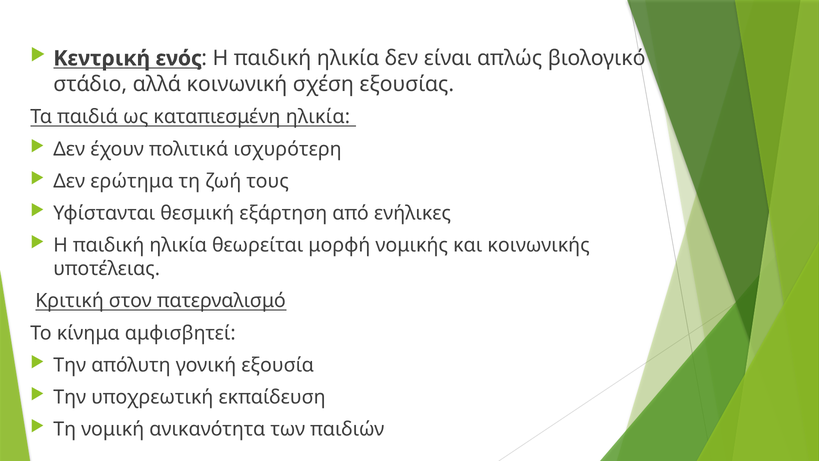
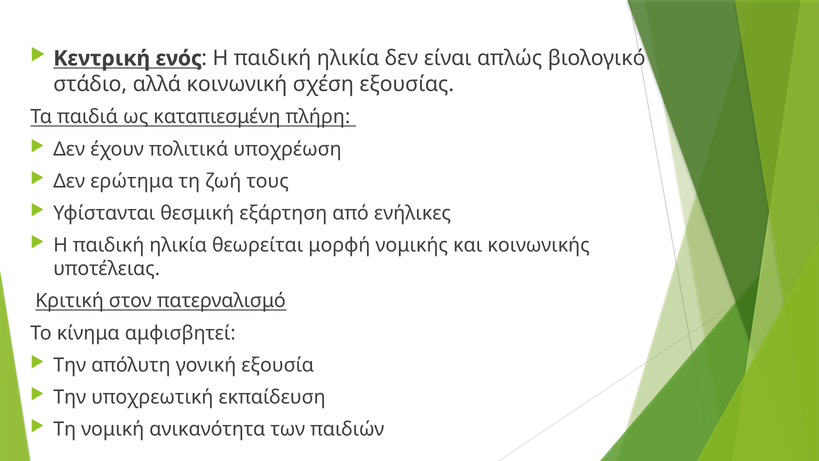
καταπιεσμένη ηλικία: ηλικία -> πλήρη
ισχυρότερη: ισχυρότερη -> υποχρέωση
